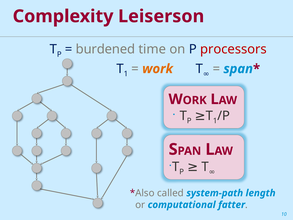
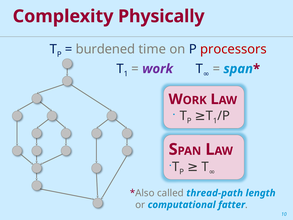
Leiserson: Leiserson -> Physically
work colour: orange -> purple
system-path: system-path -> thread-path
